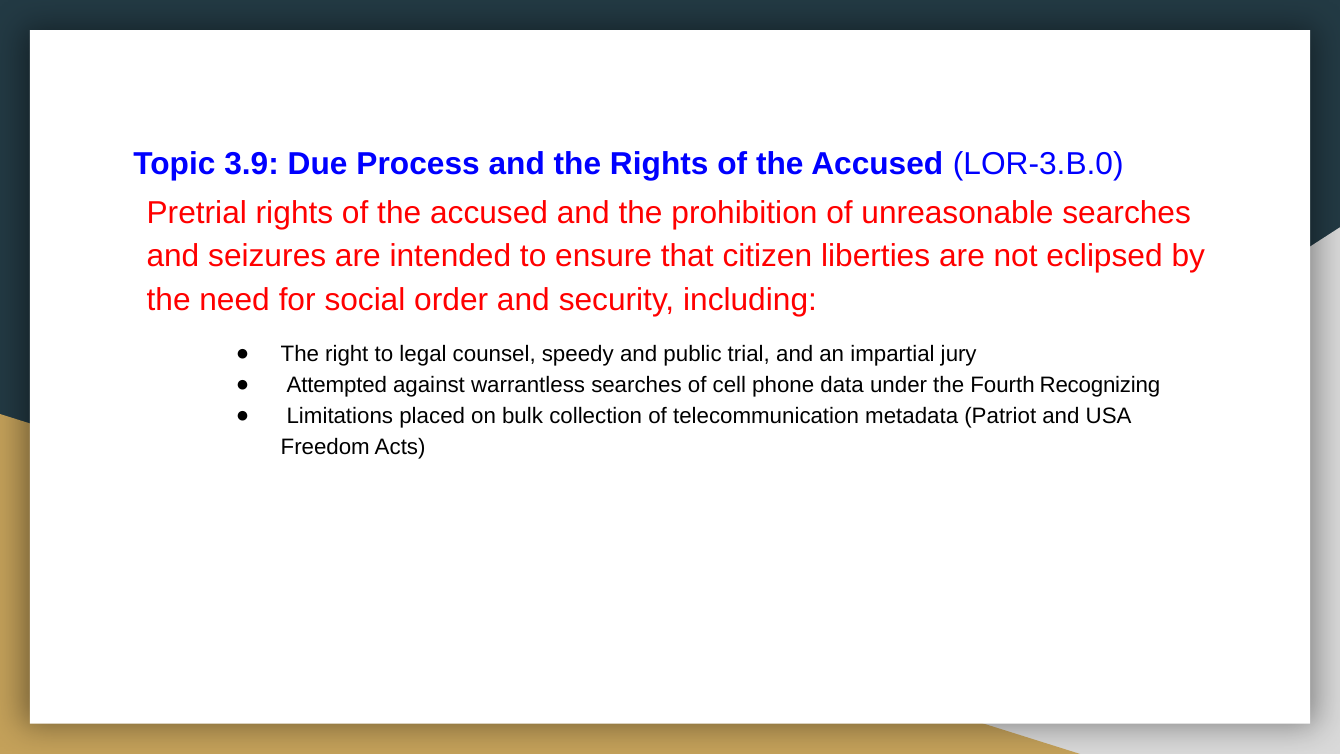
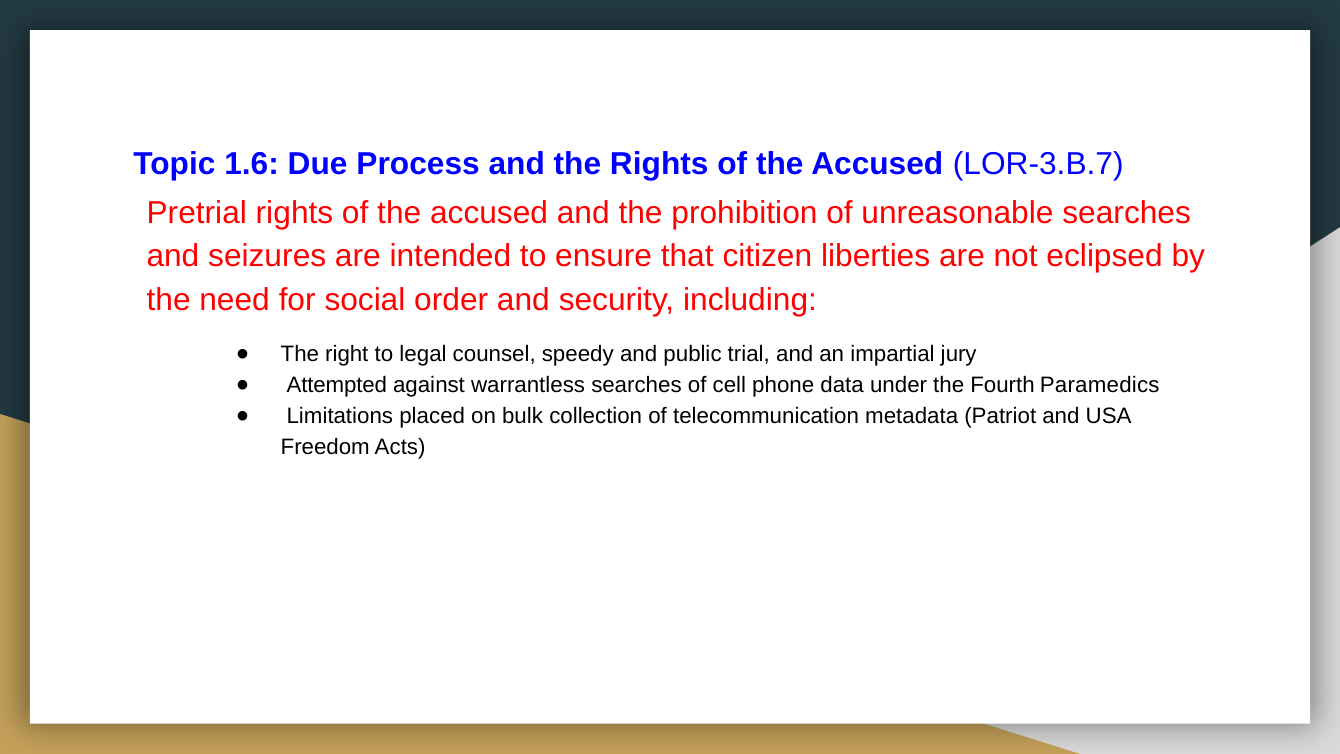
3.9: 3.9 -> 1.6
LOR-3.B.0: LOR-3.B.0 -> LOR-3.B.7
Recognizing: Recognizing -> Paramedics
